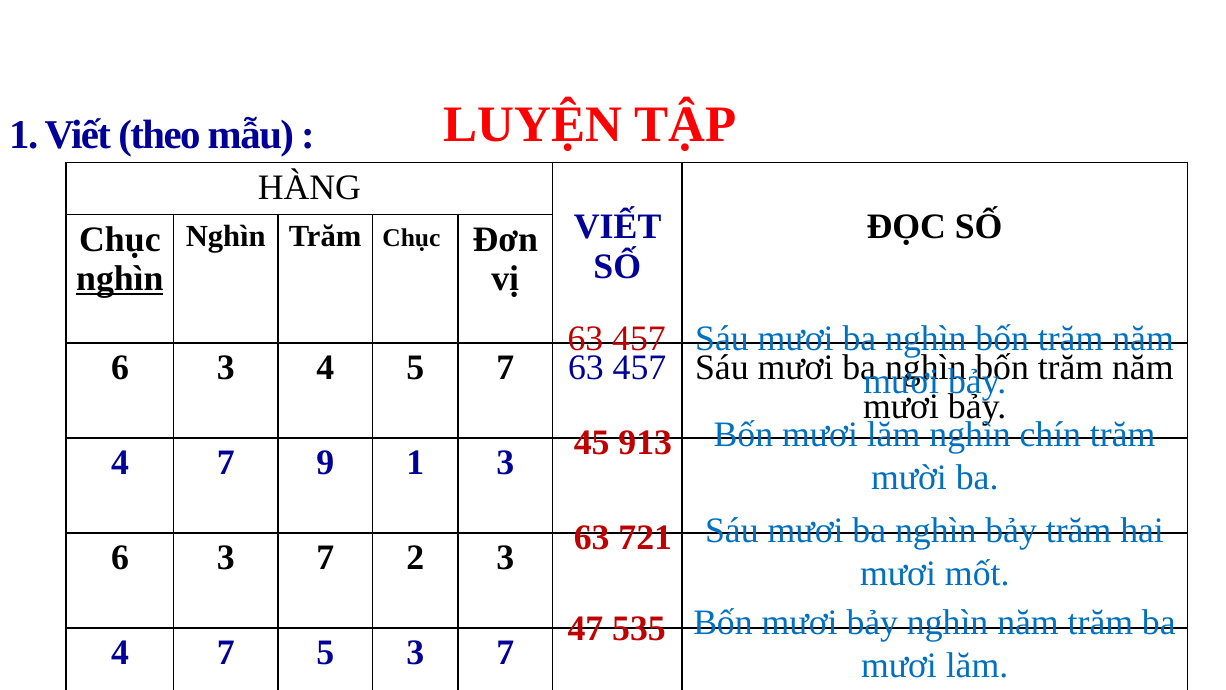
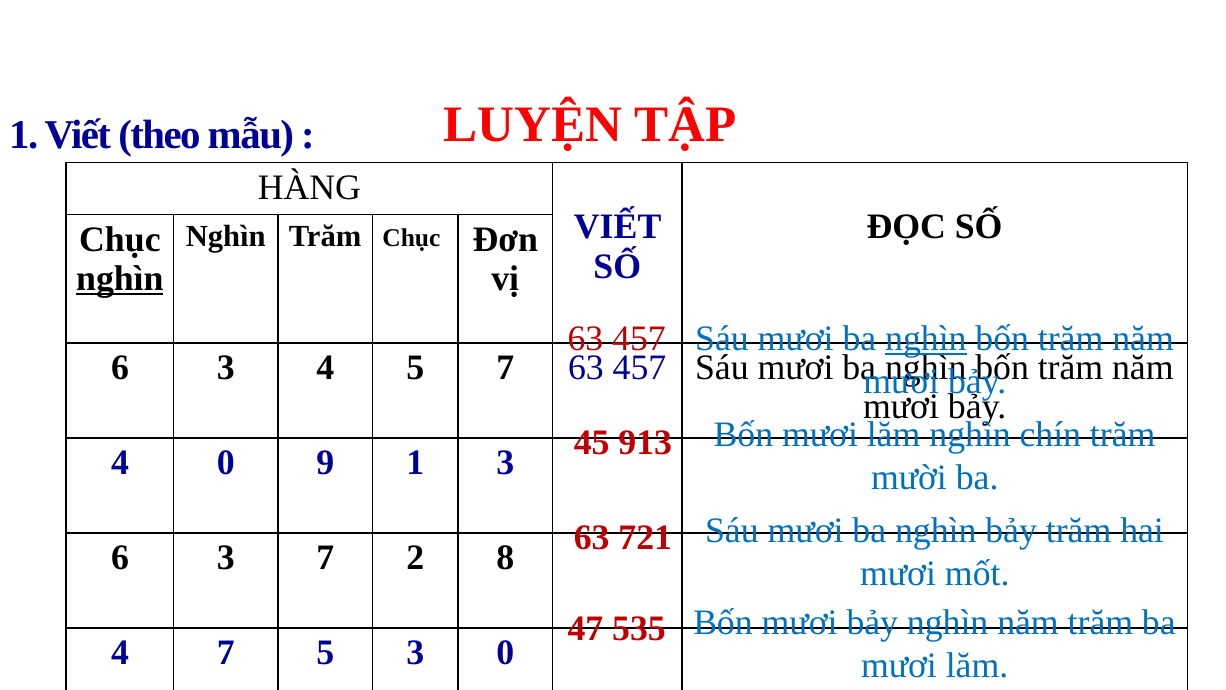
nghìn at (926, 339) underline: none -> present
7 at (226, 462): 7 -> 0
2 3: 3 -> 8
5 3 7: 7 -> 0
